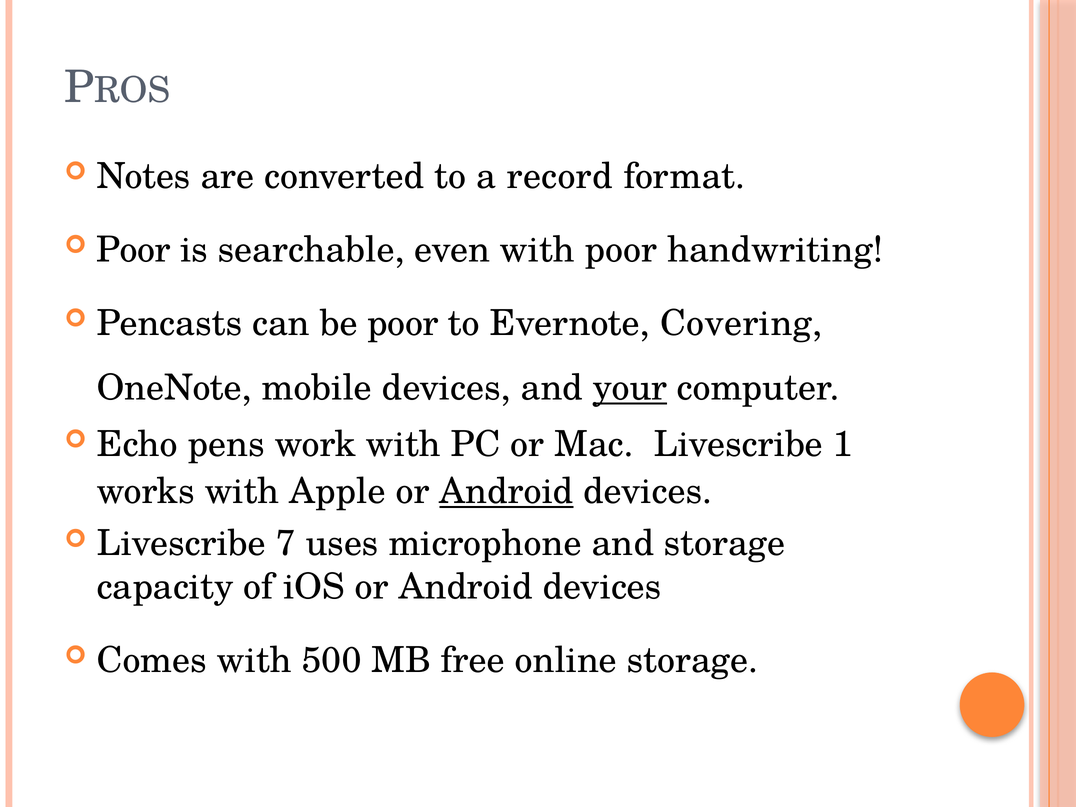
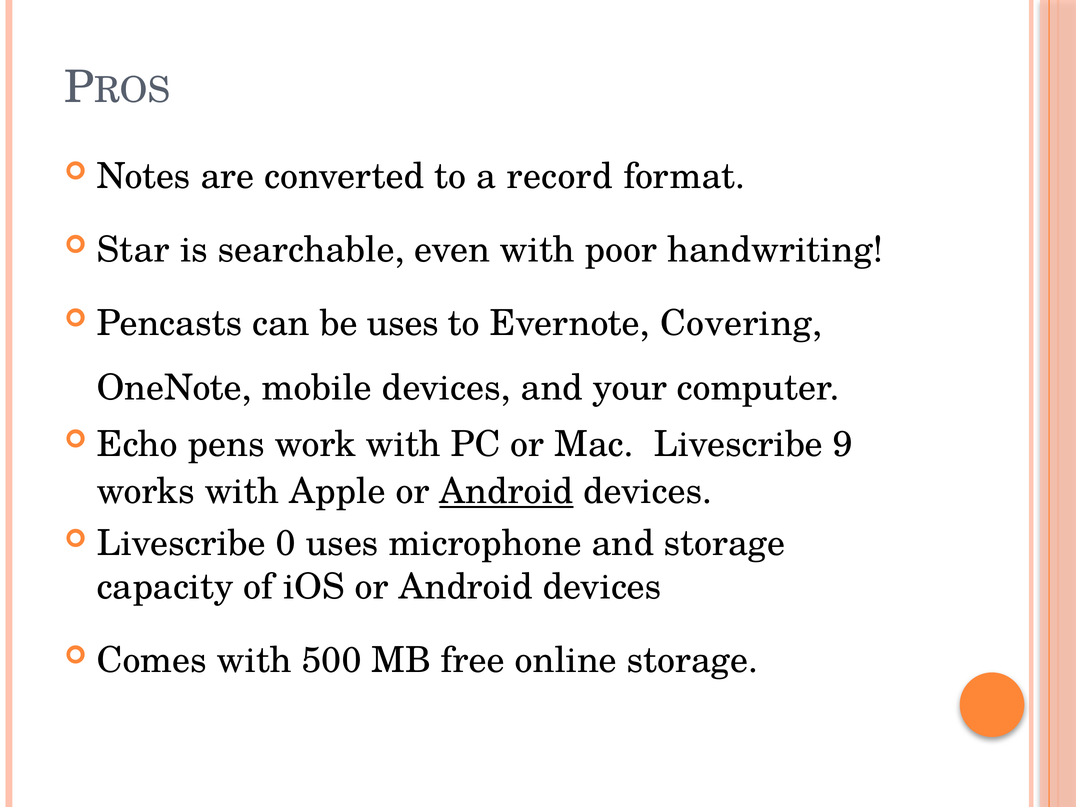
Poor at (134, 250): Poor -> Star
be poor: poor -> uses
your underline: present -> none
1: 1 -> 9
7: 7 -> 0
